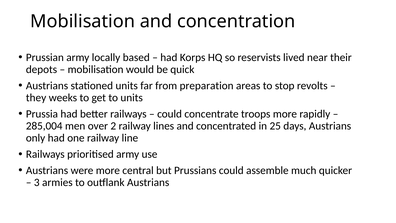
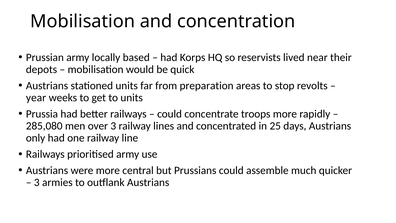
they: they -> year
285,004: 285,004 -> 285,080
over 2: 2 -> 3
